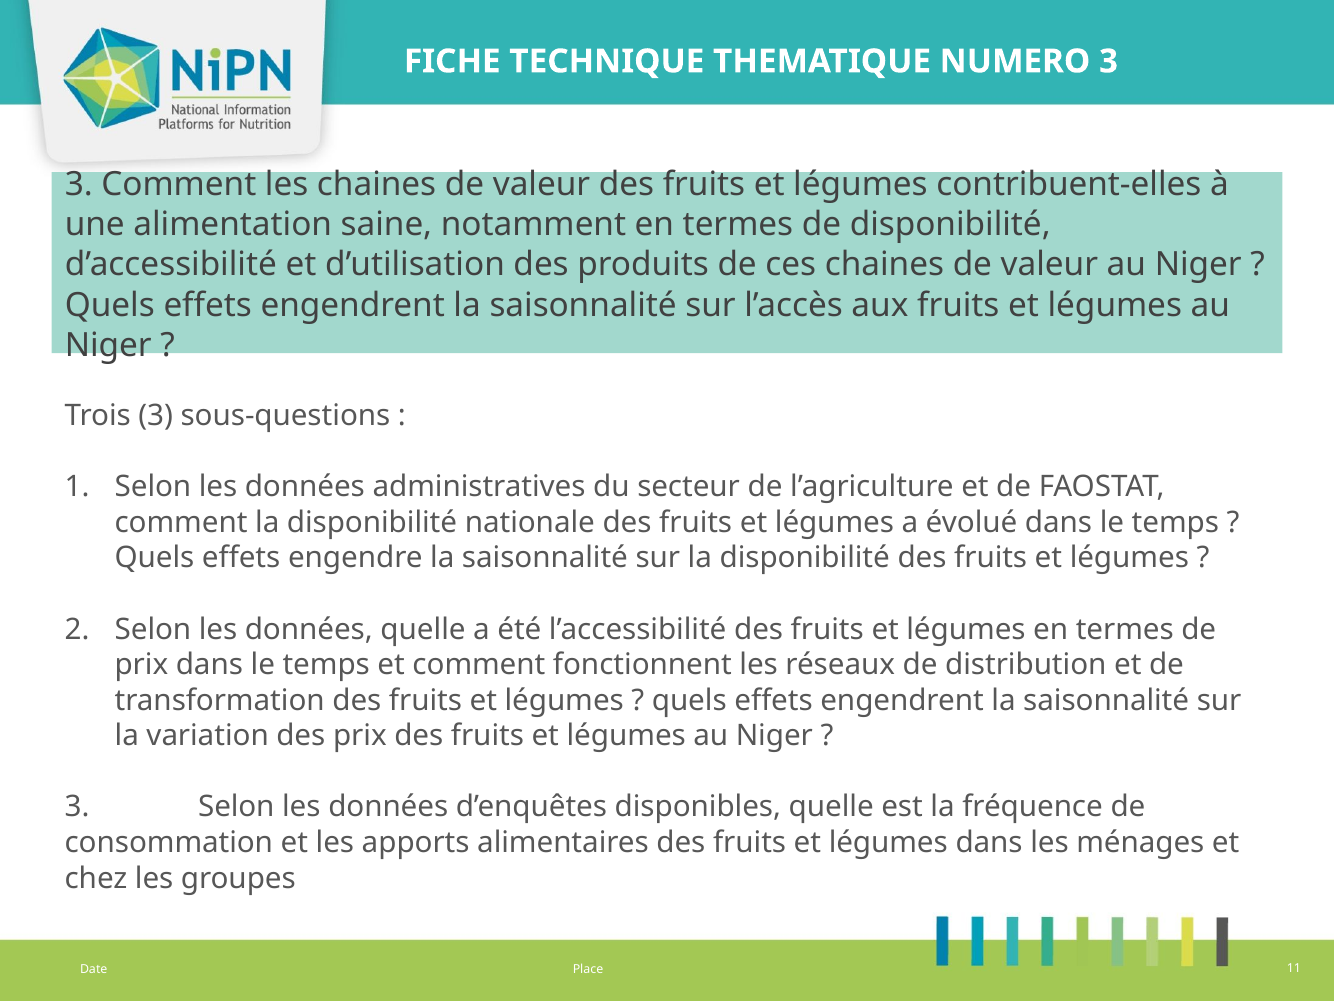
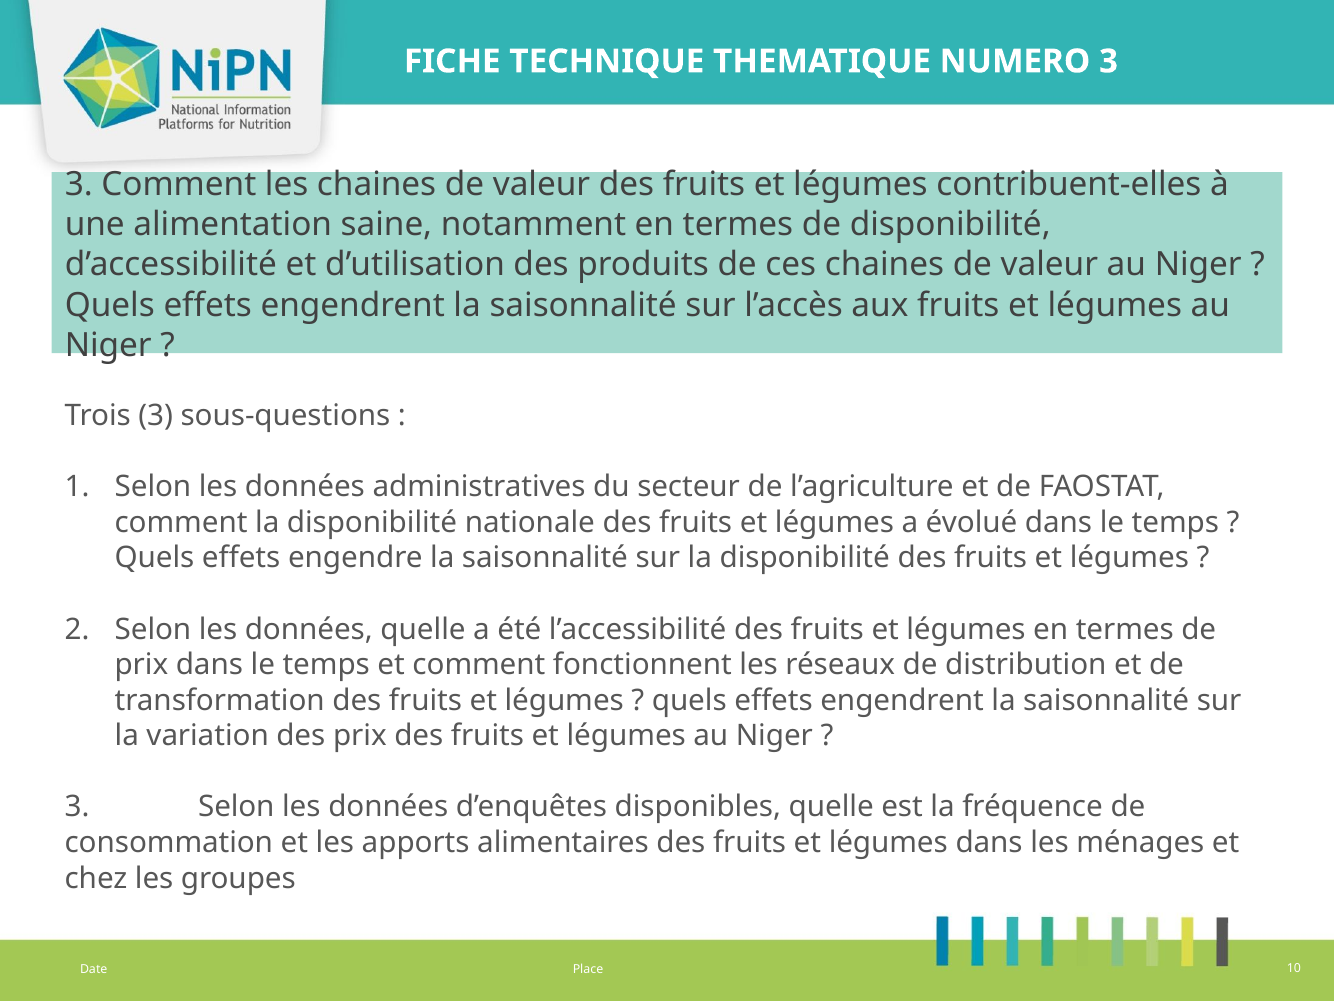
11: 11 -> 10
